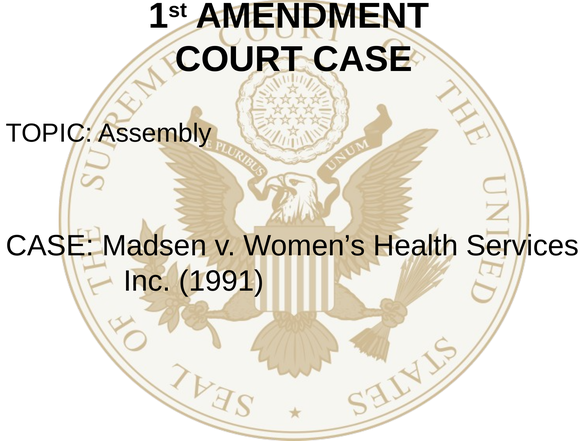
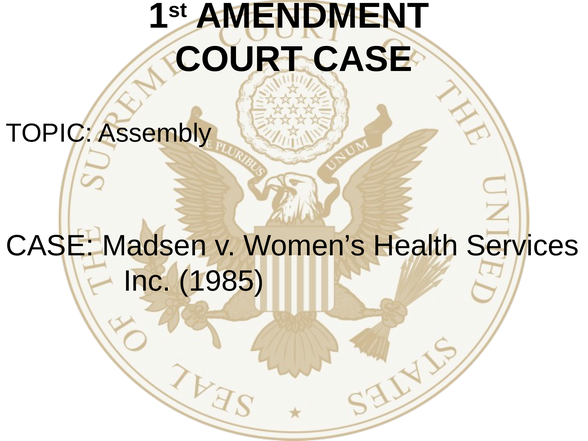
1991: 1991 -> 1985
